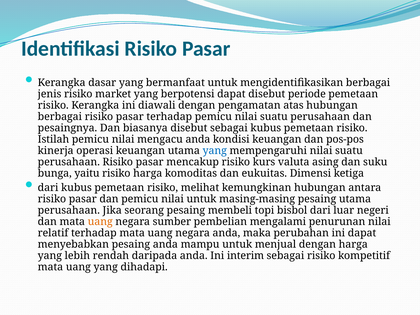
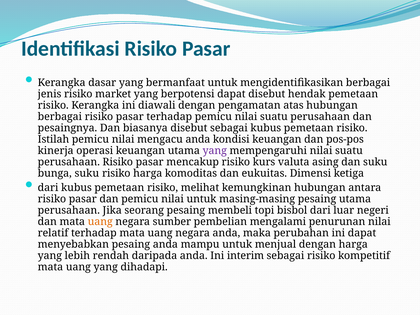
periode: periode -> hendak
yang at (215, 151) colour: blue -> purple
bunga yaitu: yaitu -> suku
